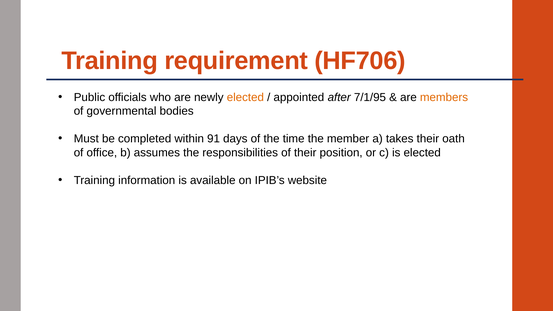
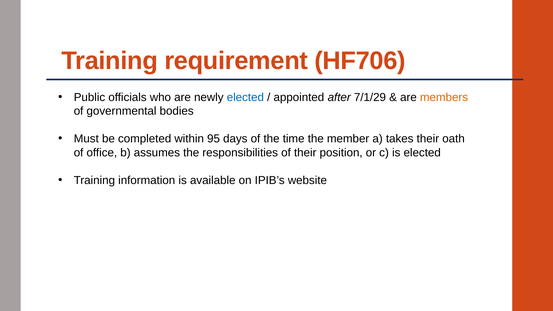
elected at (245, 97) colour: orange -> blue
7/1/95: 7/1/95 -> 7/1/29
91: 91 -> 95
